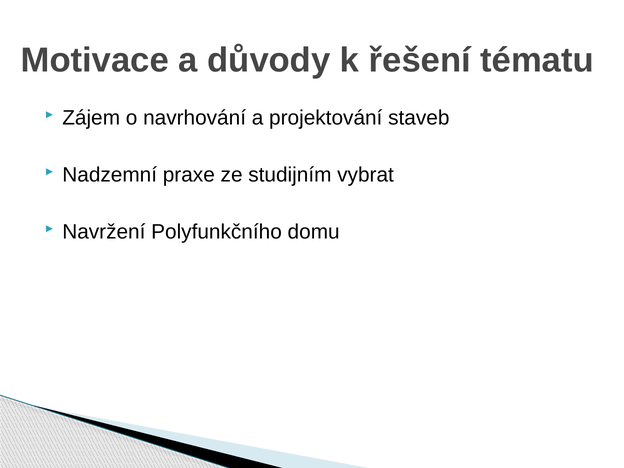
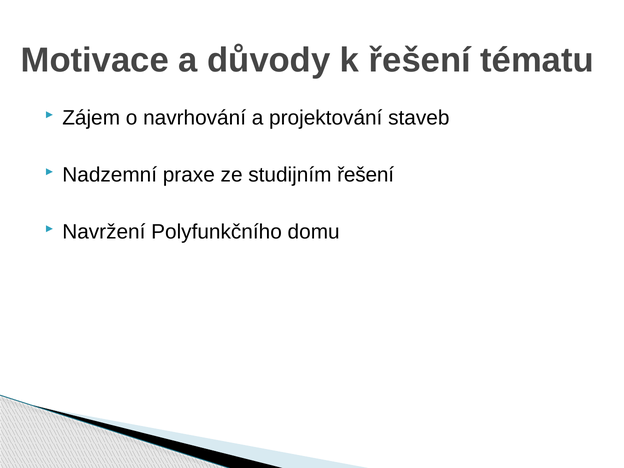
studijním vybrat: vybrat -> řešení
